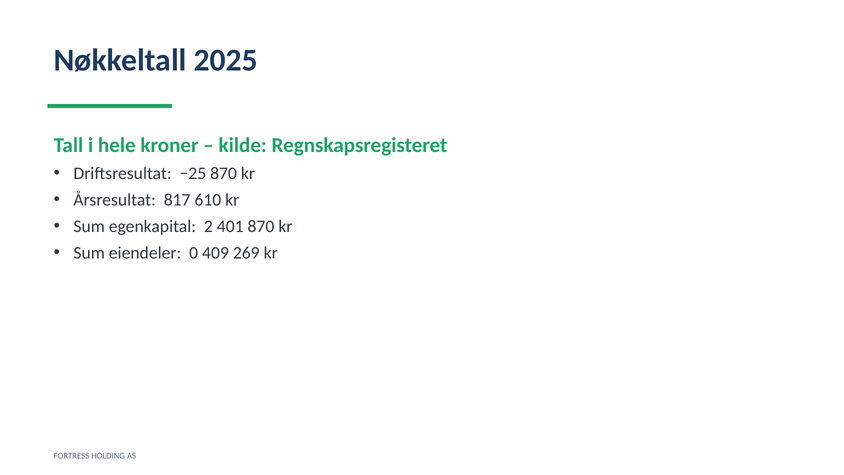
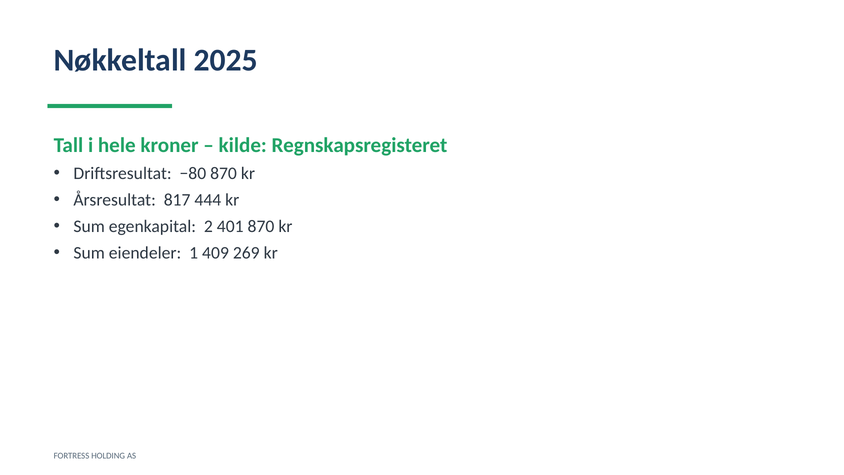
−25: −25 -> −80
610: 610 -> 444
0: 0 -> 1
